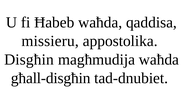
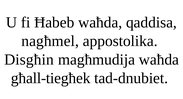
missieru: missieru -> nagħmel
għall-disgħin: għall-disgħin -> għall-tiegħek
